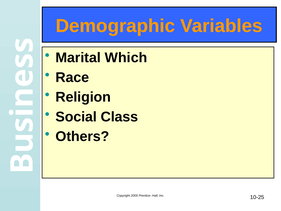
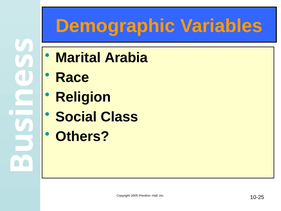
Which: Which -> Arabia
